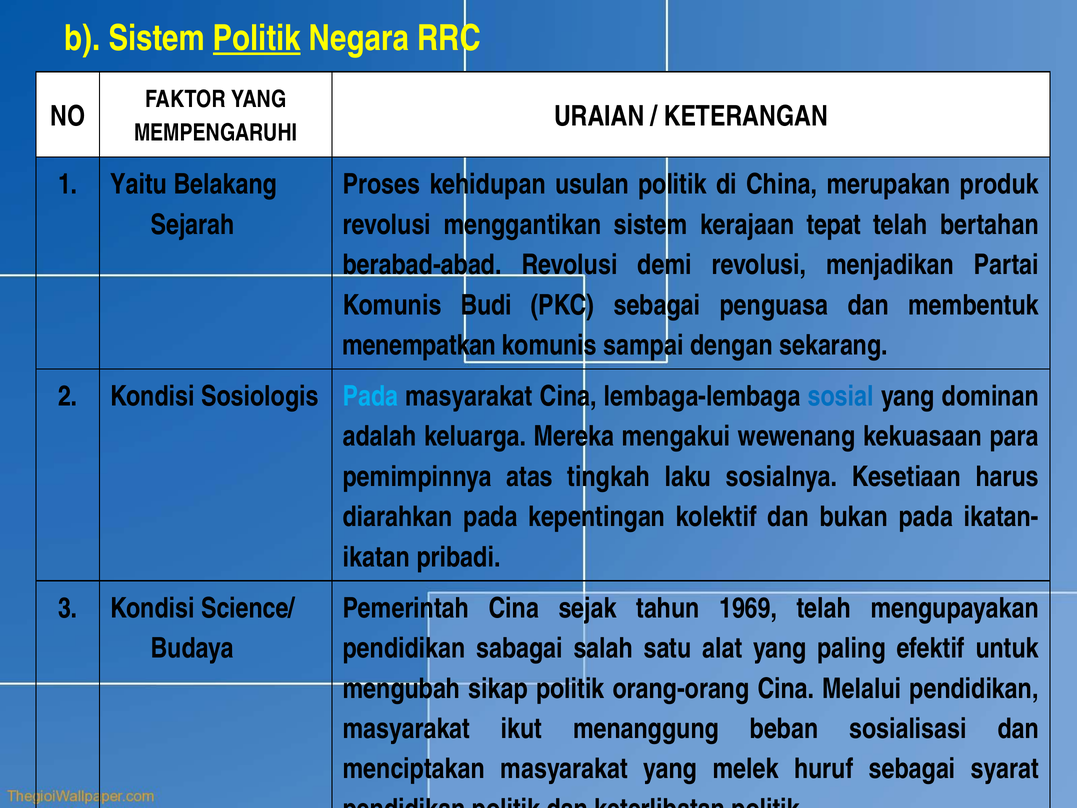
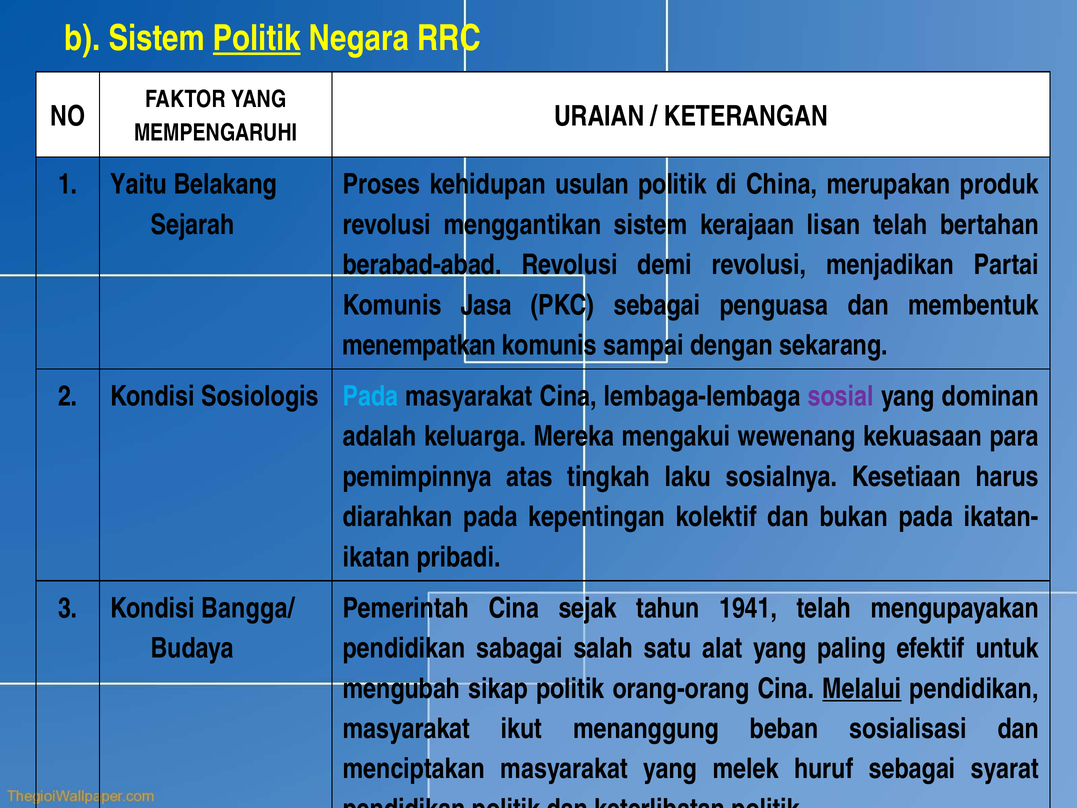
tepat: tepat -> lisan
Budi: Budi -> Jasa
sosial colour: blue -> purple
Science/: Science/ -> Bangga/
1969: 1969 -> 1941
Melalui underline: none -> present
